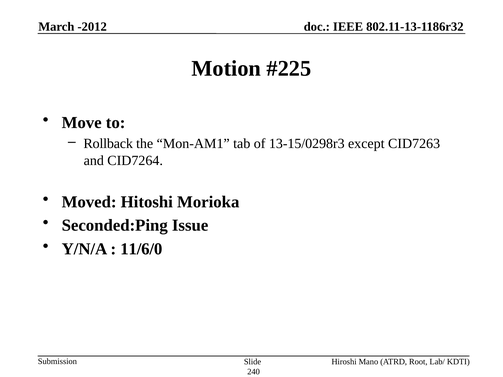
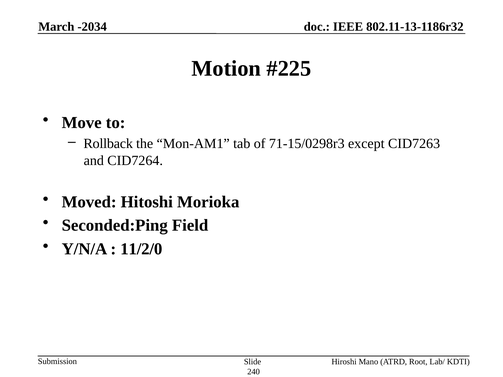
-2012: -2012 -> -2034
13-15/0298r3: 13-15/0298r3 -> 71-15/0298r3
Issue: Issue -> Field
11/6/0: 11/6/0 -> 11/2/0
